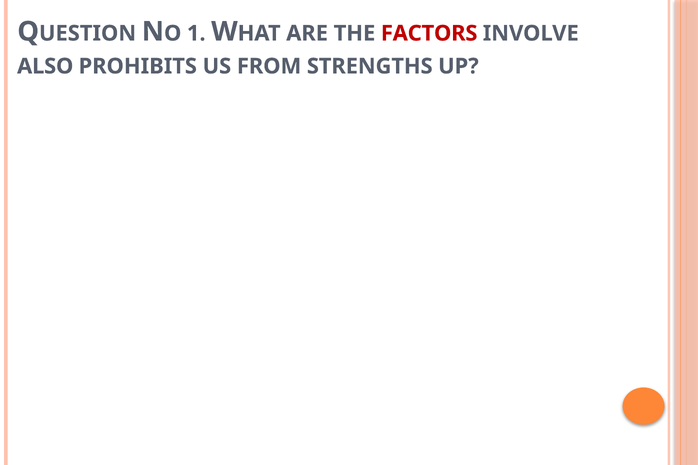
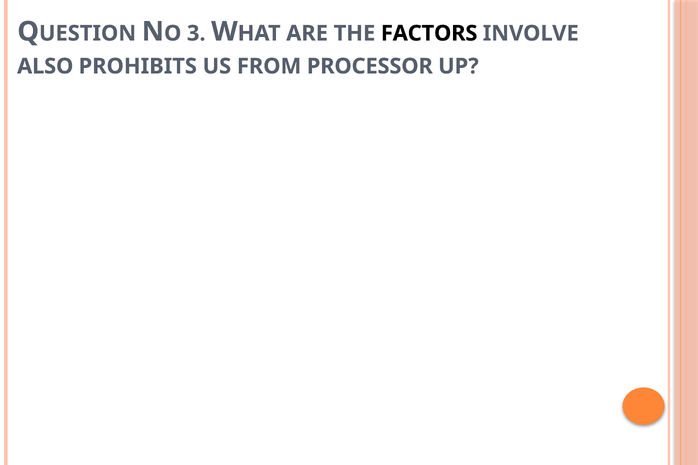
1: 1 -> 3
FACTORS colour: red -> black
STRENGTHS: STRENGTHS -> PROCESSOR
